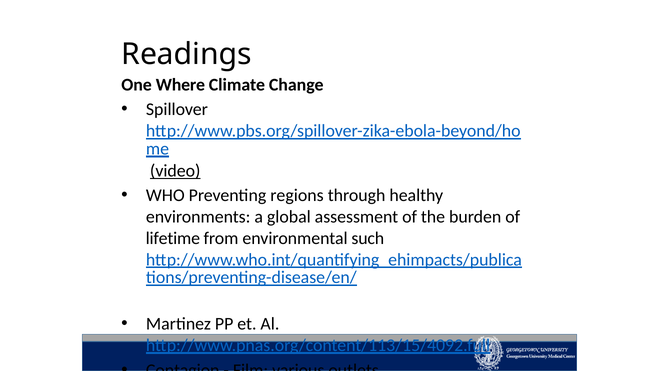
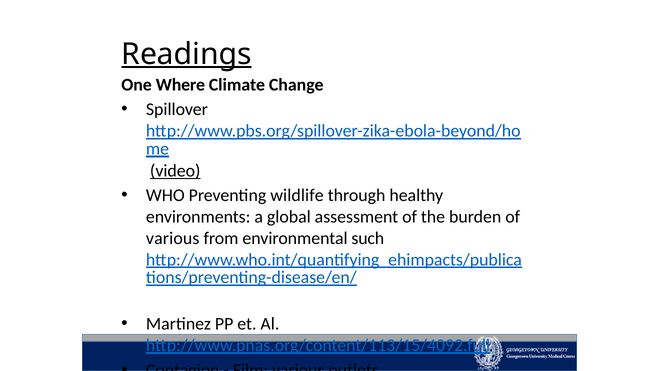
Readings underline: none -> present
regions: regions -> wildlife
lifetime at (173, 238): lifetime -> various
